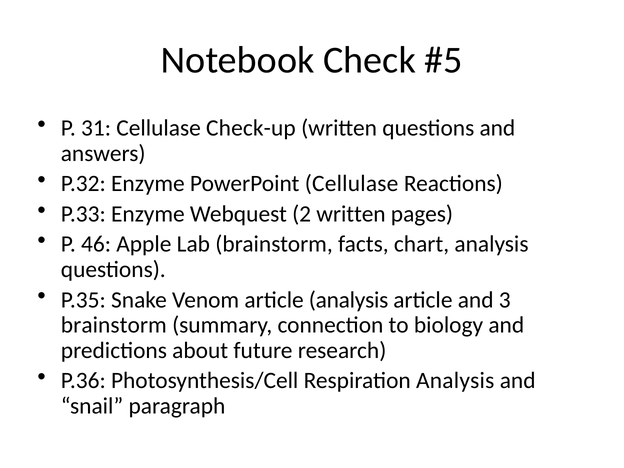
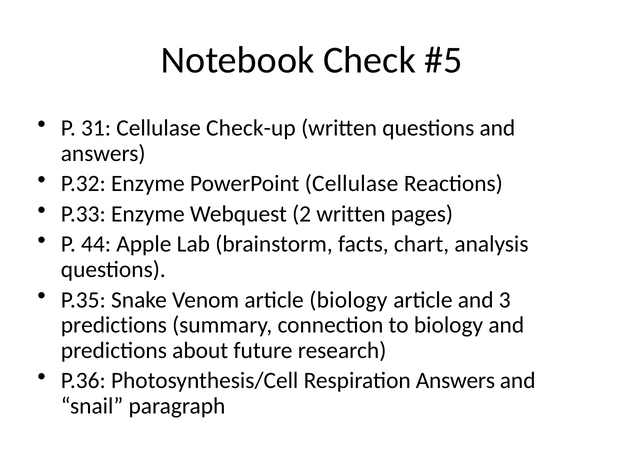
46: 46 -> 44
article analysis: analysis -> biology
brainstorm at (114, 325): brainstorm -> predictions
Respiration Analysis: Analysis -> Answers
